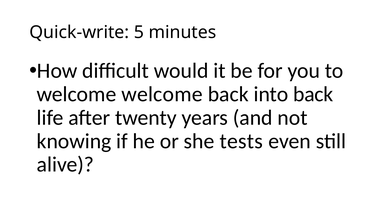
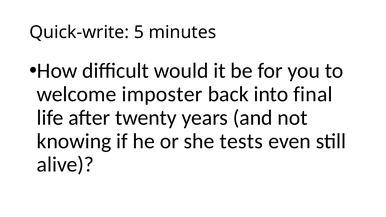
welcome welcome: welcome -> imposter
into back: back -> final
